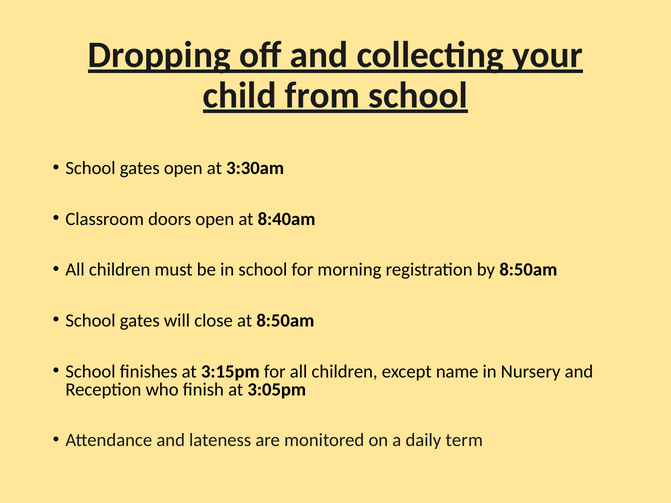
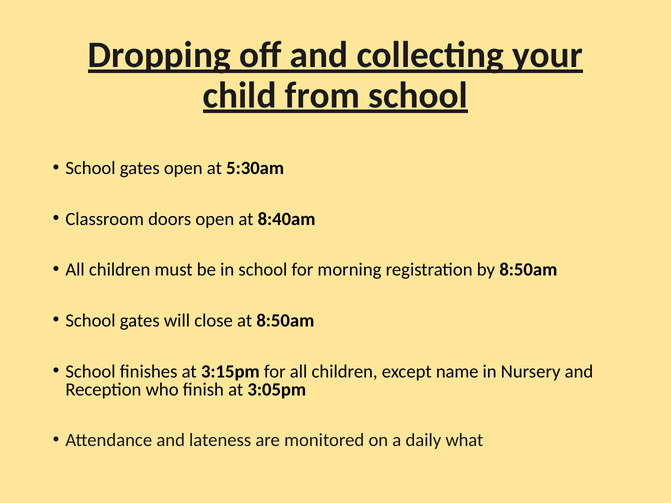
3:30am: 3:30am -> 5:30am
term: term -> what
